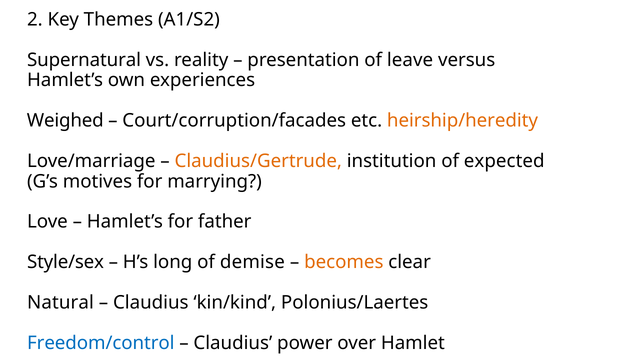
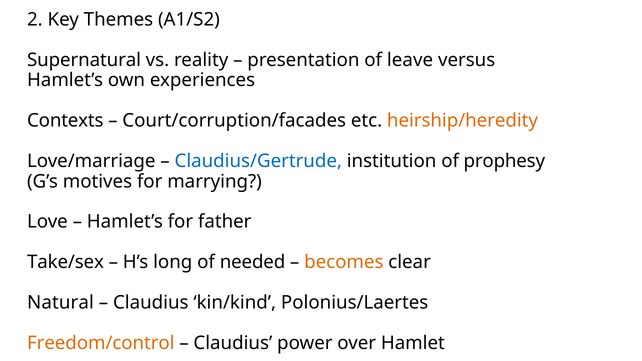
Weighed: Weighed -> Contexts
Claudius/Gertrude colour: orange -> blue
expected: expected -> prophesy
Style/sex: Style/sex -> Take/sex
demise: demise -> needed
Freedom/control colour: blue -> orange
